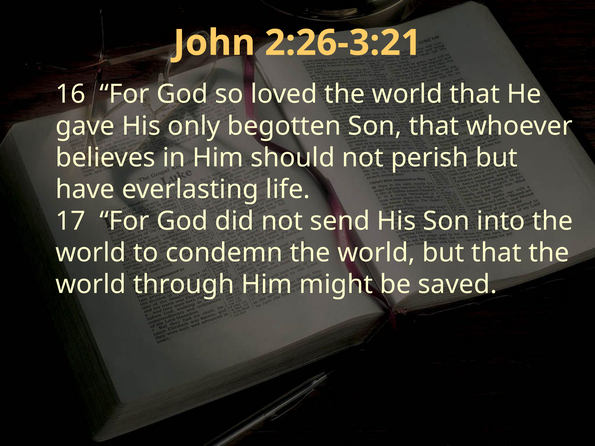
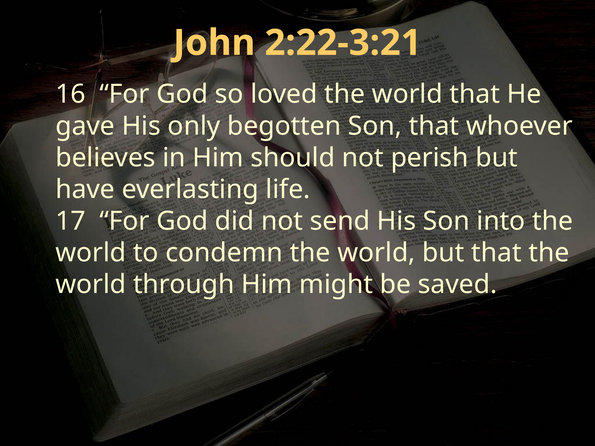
2:26-3:21: 2:26-3:21 -> 2:22-3:21
